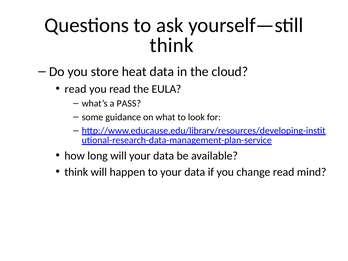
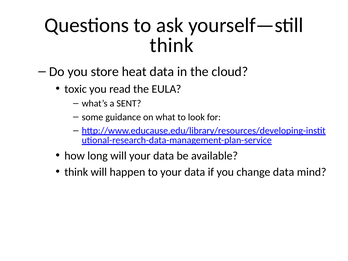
read at (75, 89): read -> toxic
PASS: PASS -> SENT
change read: read -> data
